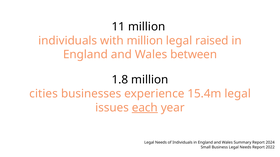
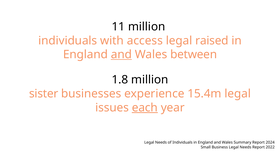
with million: million -> access
and at (121, 55) underline: none -> present
cities: cities -> sister
